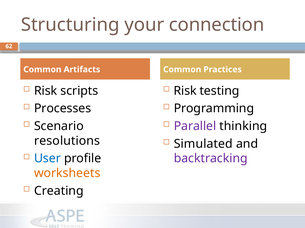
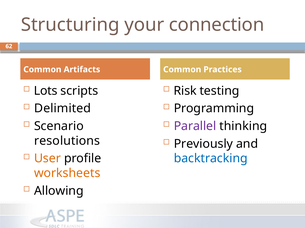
Risk at (46, 91): Risk -> Lots
Processes: Processes -> Delimited
Simulated: Simulated -> Previously
User colour: blue -> orange
backtracking colour: purple -> blue
Creating: Creating -> Allowing
